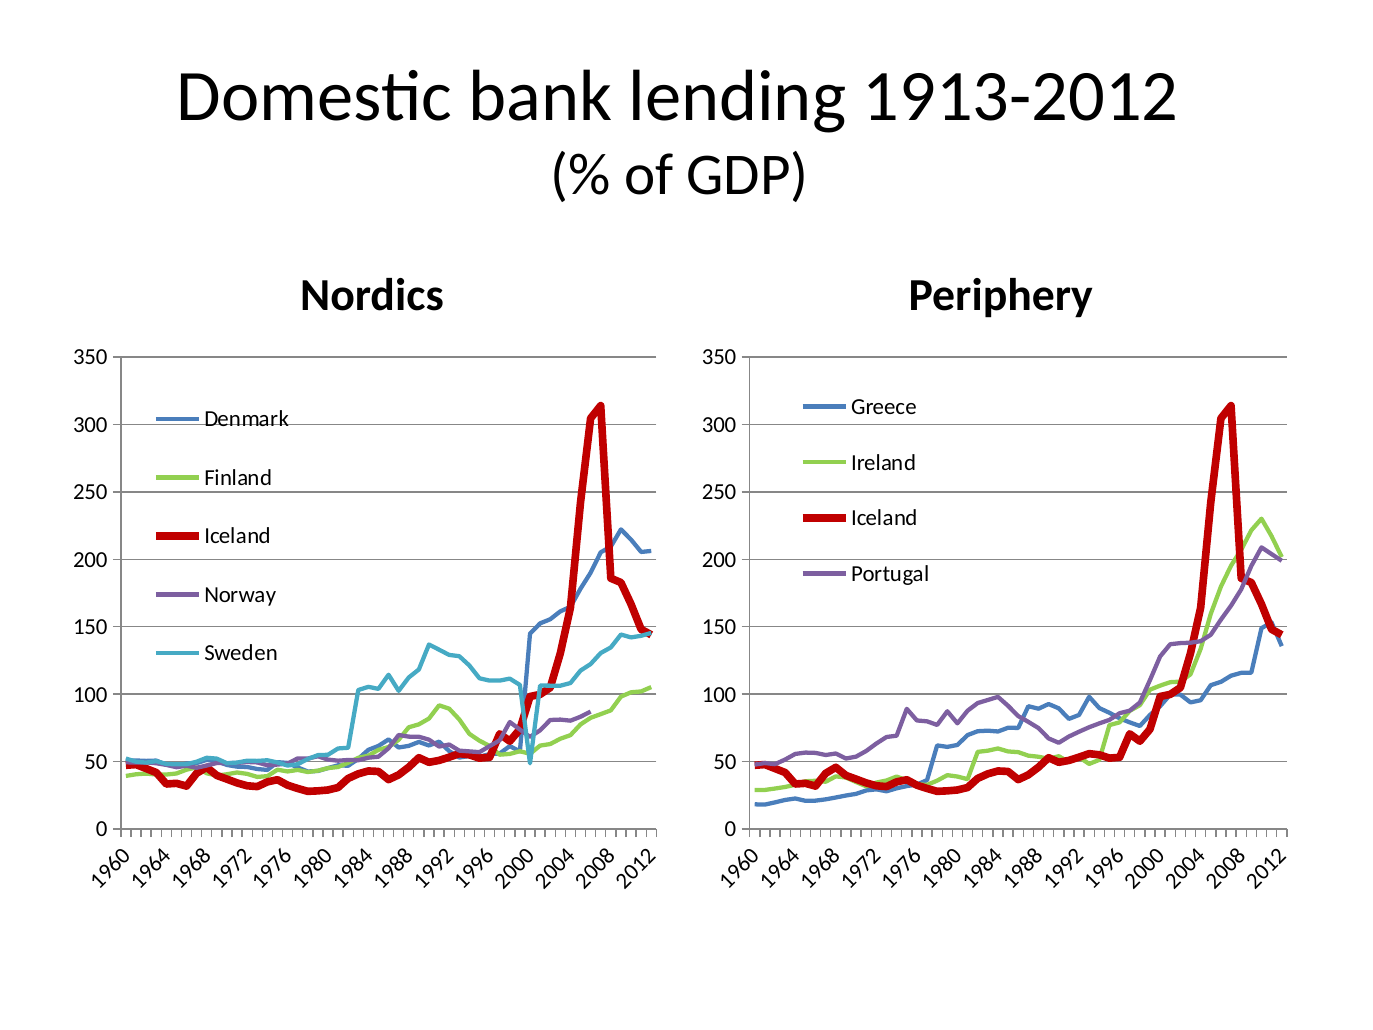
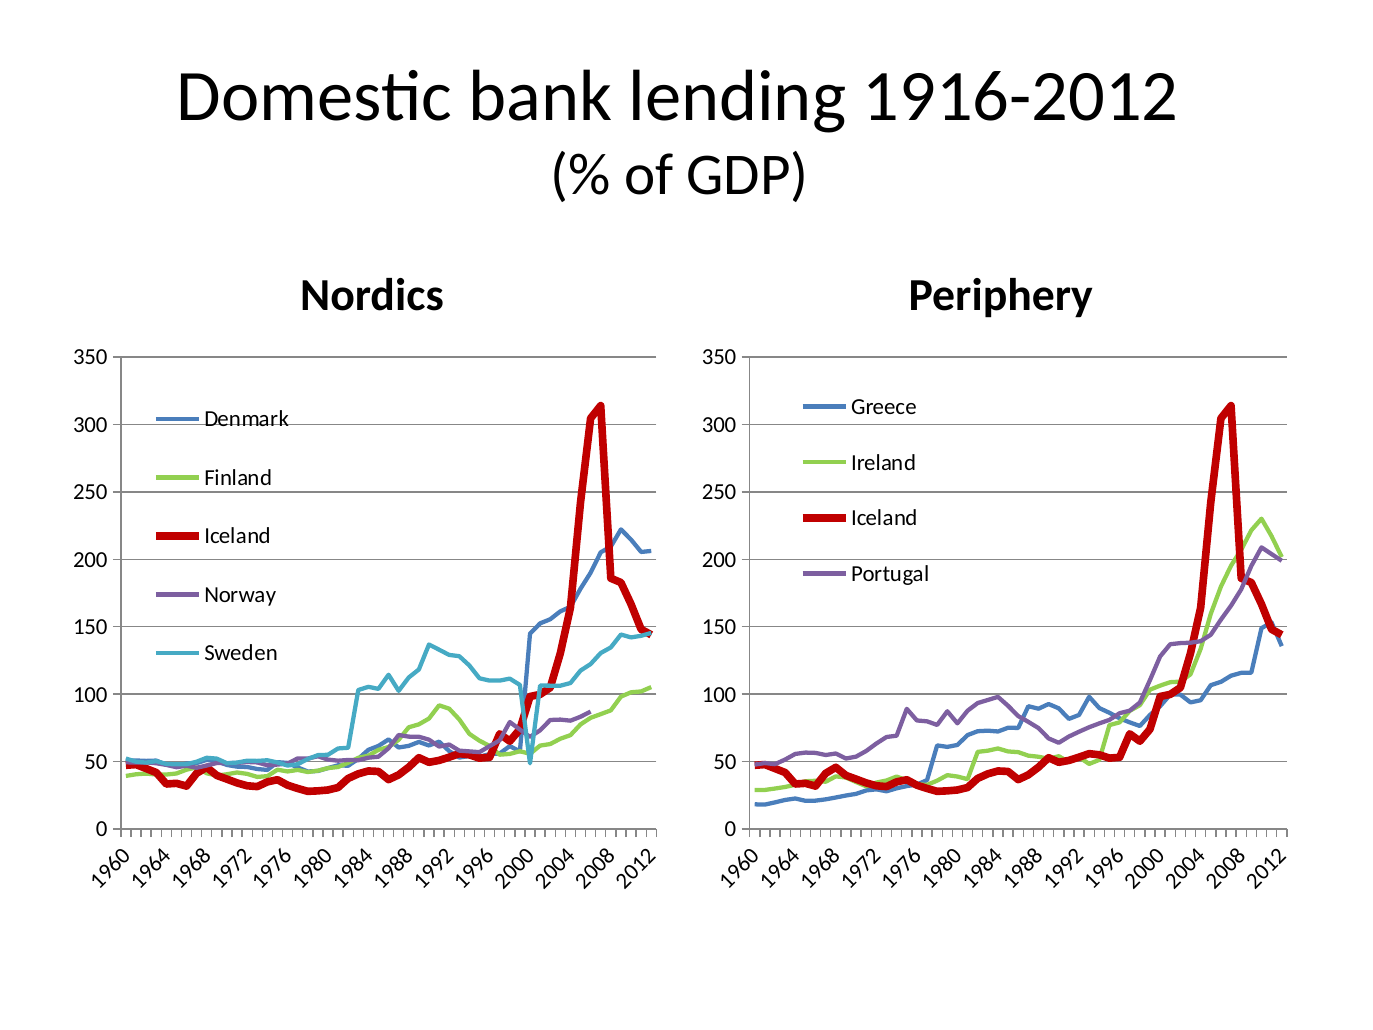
1913-2012: 1913-2012 -> 1916-2012
